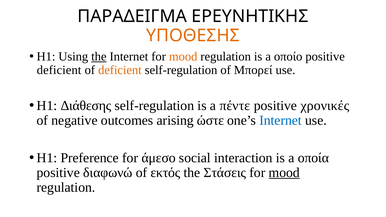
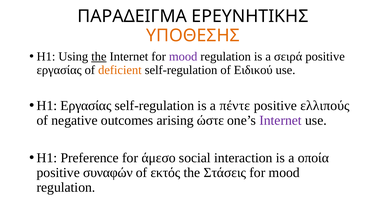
mood at (183, 56) colour: orange -> purple
οποίο: οποίο -> σειρά
deficient at (59, 70): deficient -> εργασίας
Μπορεί: Μπορεί -> Ειδικού
H1 Διάθεσης: Διάθεσης -> Εργασίας
χρονικές: χρονικές -> ελλιπούς
Internet at (281, 120) colour: blue -> purple
διαφωνώ: διαφωνώ -> συναφών
mood at (284, 173) underline: present -> none
